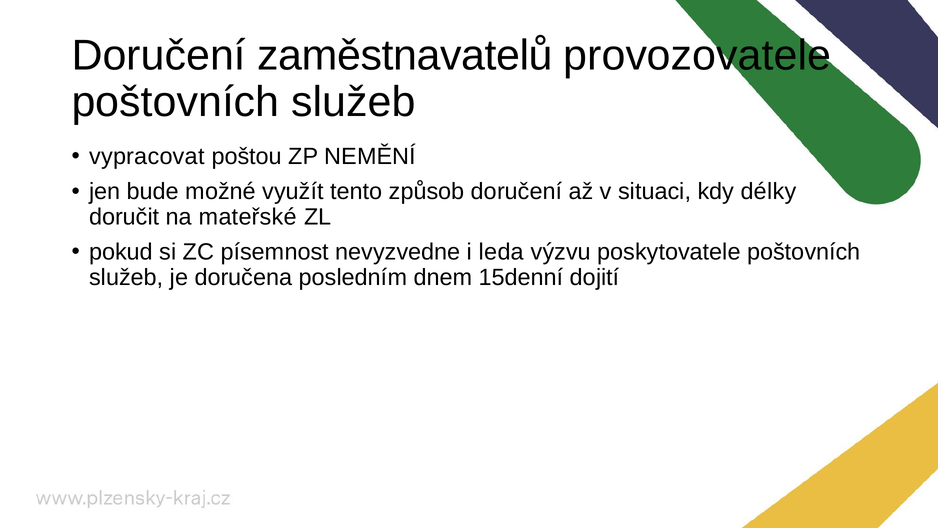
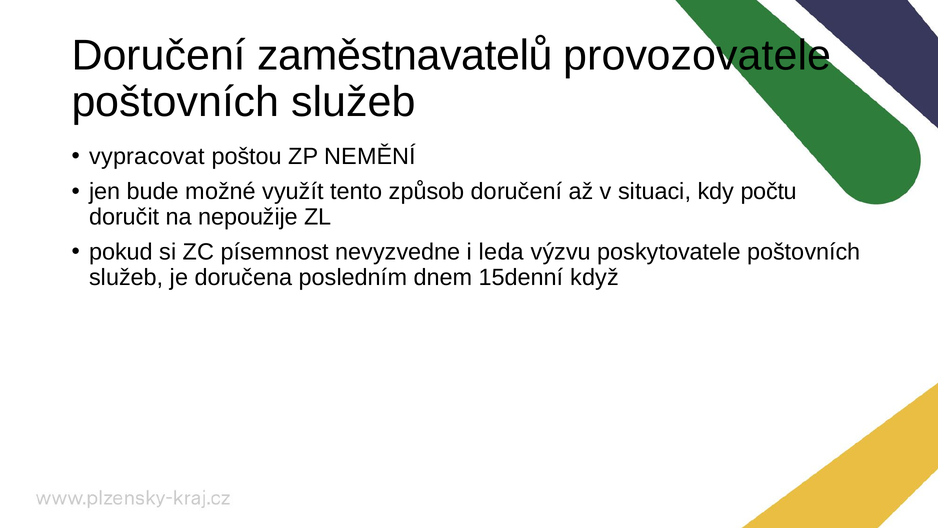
délky: délky -> počtu
mateřské: mateřské -> nepoužije
dojití: dojití -> když
